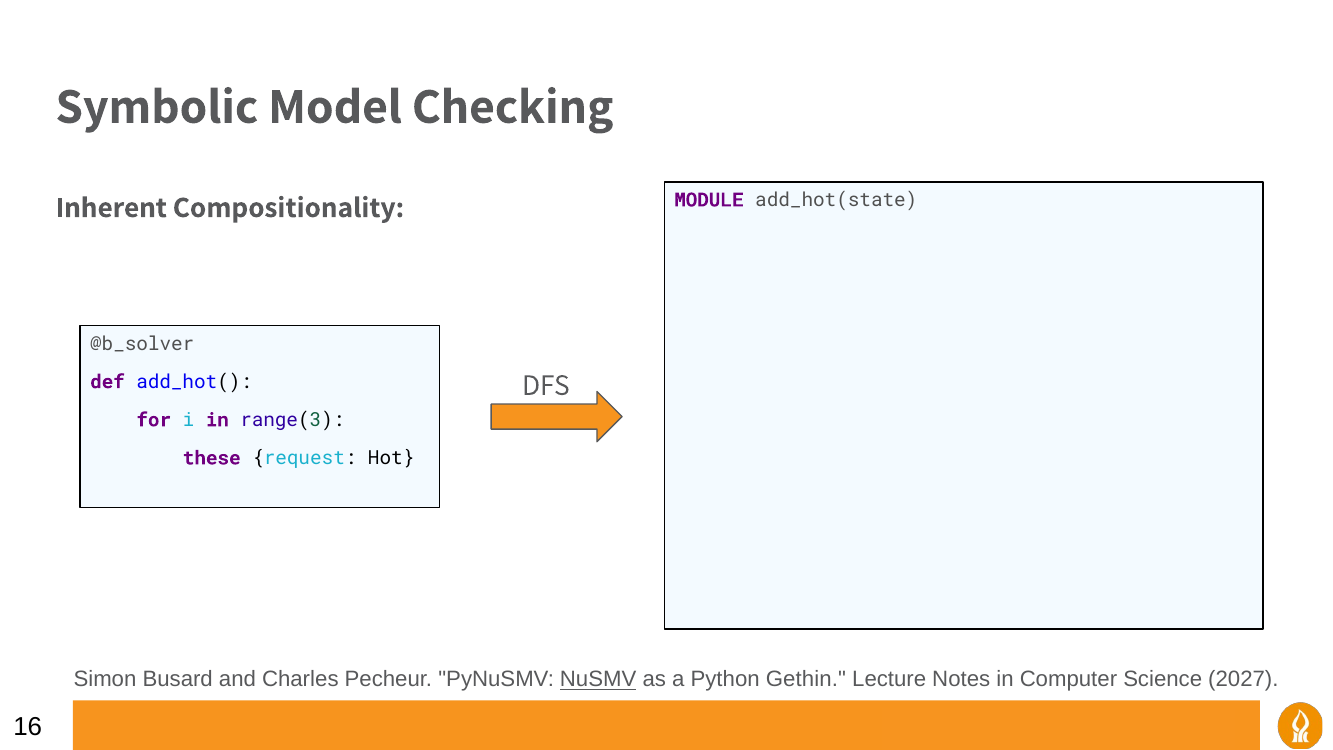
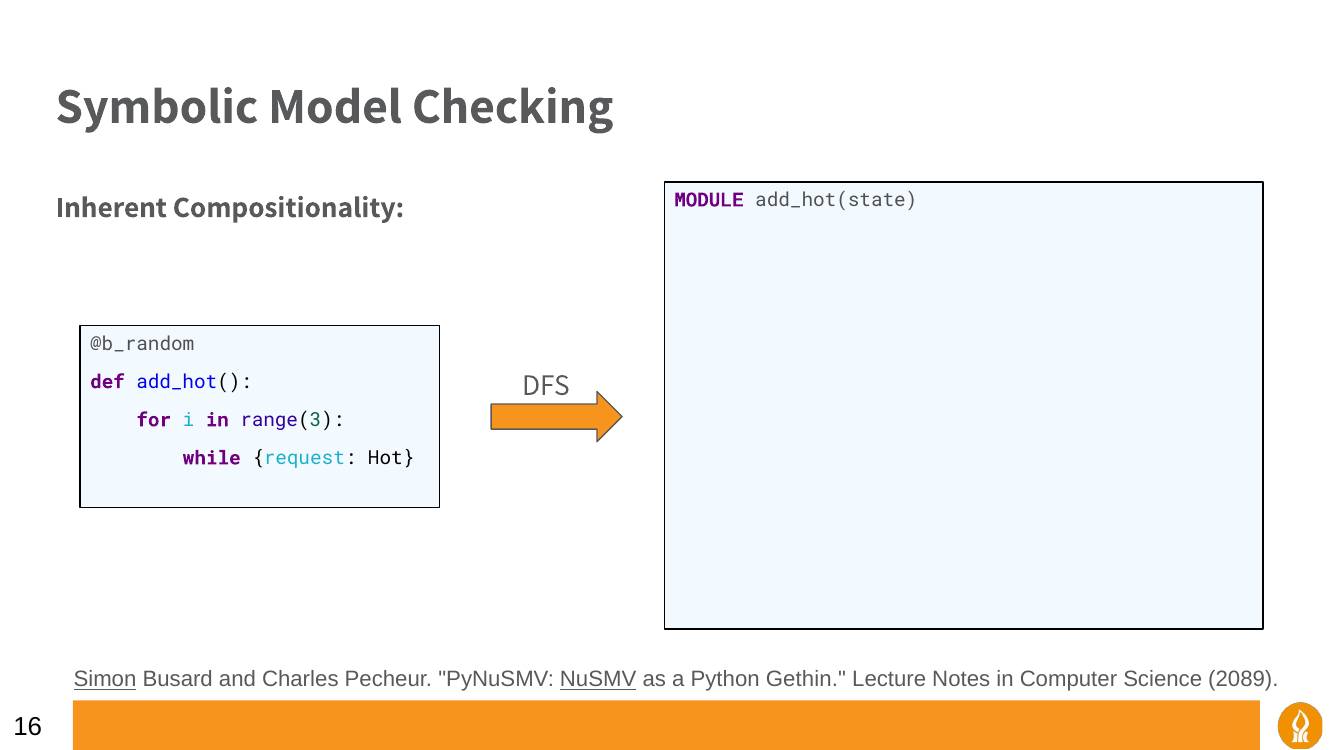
@b_solver: @b_solver -> @b_random
these: these -> while
Simon underline: none -> present
2027: 2027 -> 2089
